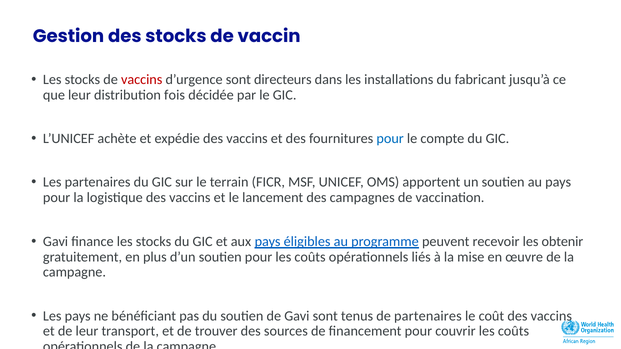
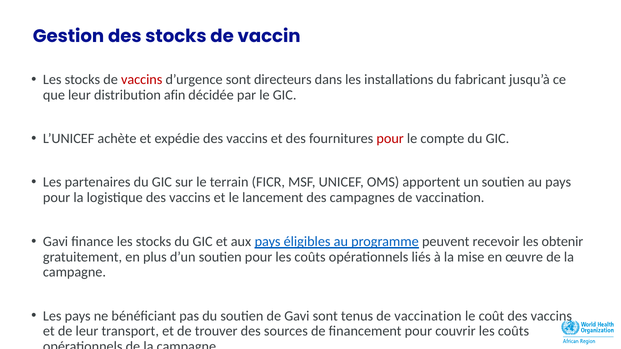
fois: fois -> afin
pour at (390, 139) colour: blue -> red
tenus de partenaires: partenaires -> vaccination
